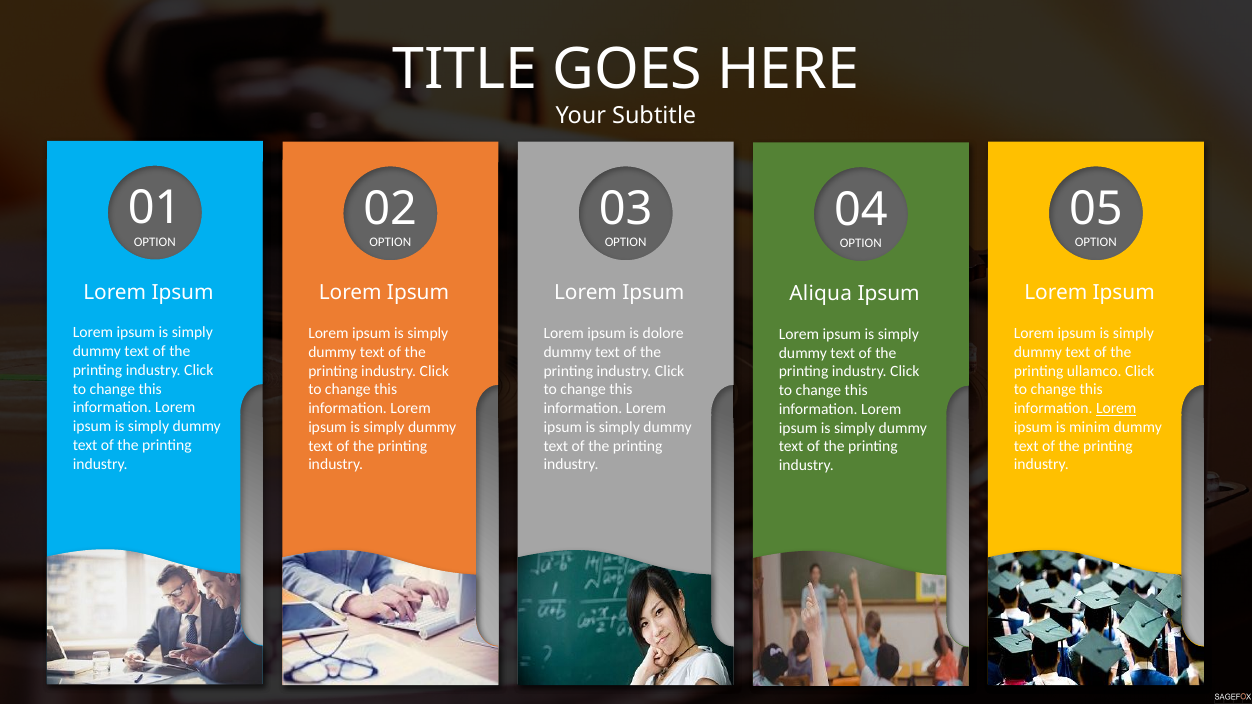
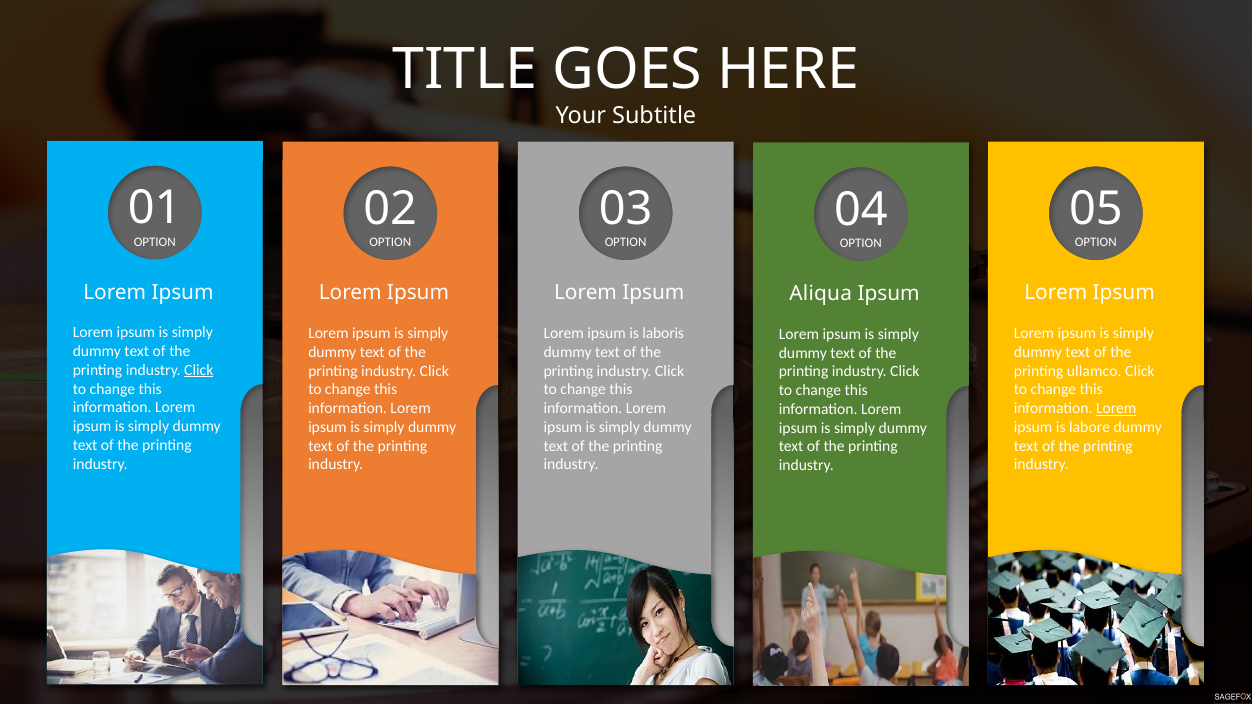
dolore: dolore -> laboris
Click at (199, 370) underline: none -> present
minim: minim -> labore
